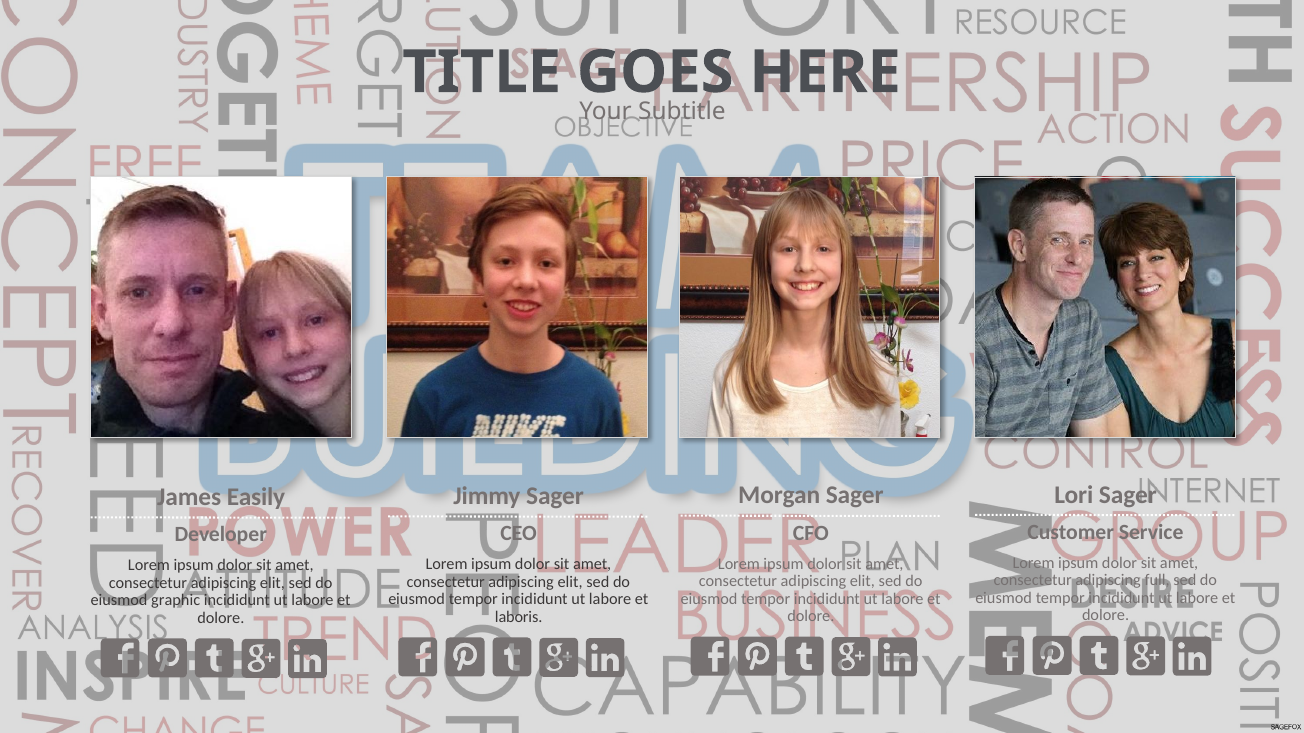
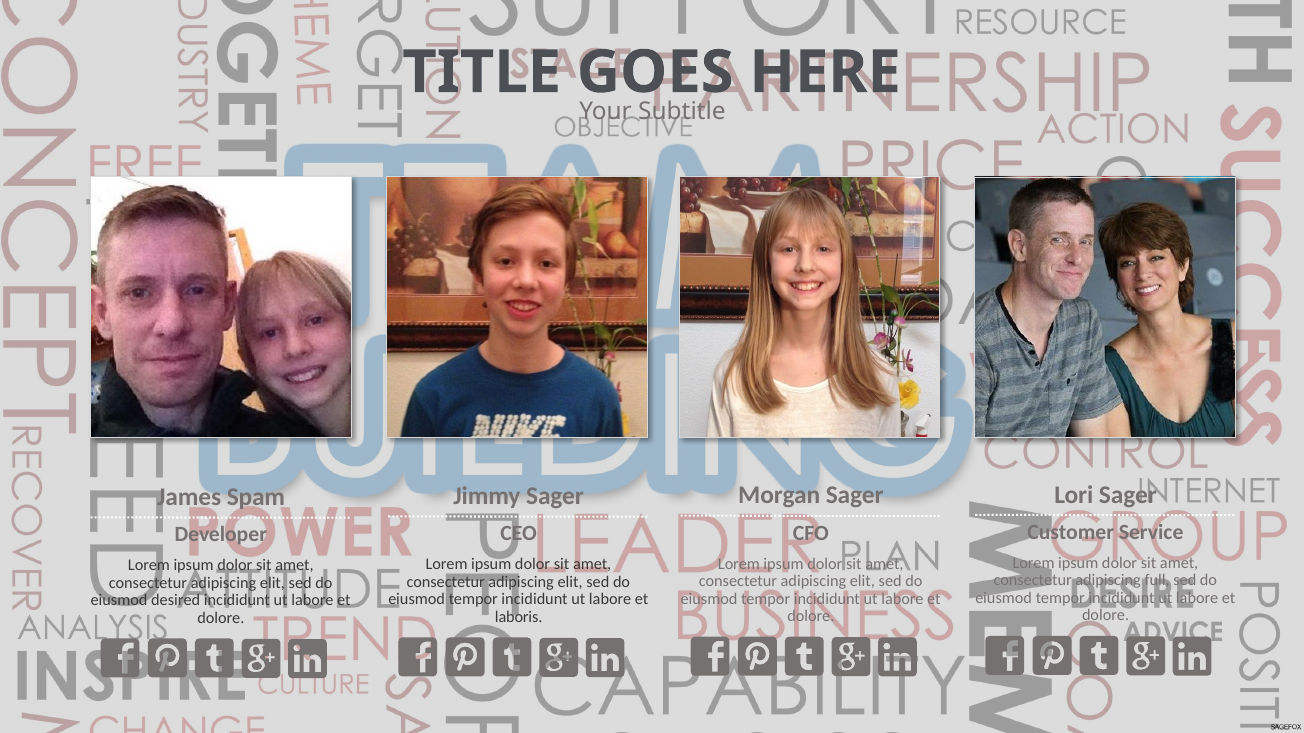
Easily: Easily -> Spam
graphic: graphic -> desired
